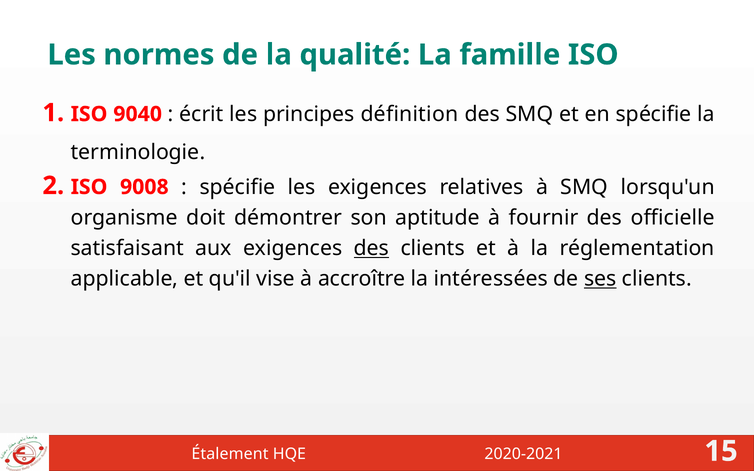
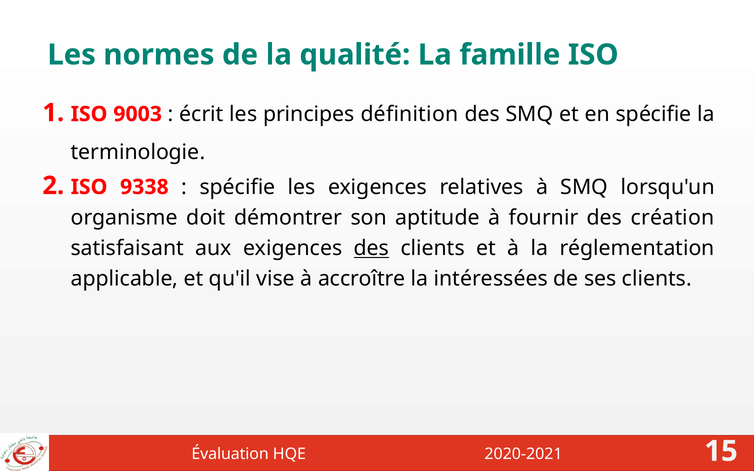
9040: 9040 -> 9003
9008: 9008 -> 9338
officielle: officielle -> création
ses underline: present -> none
Étalement: Étalement -> Évaluation
